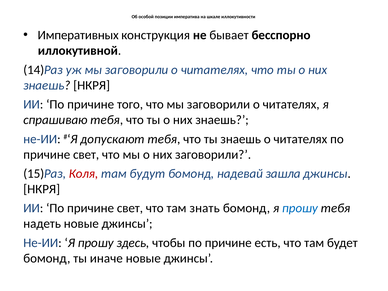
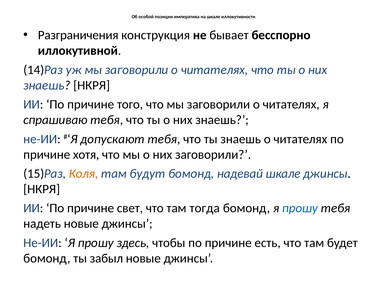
Императивных: Императивных -> Разграничения
свет at (86, 155): свет -> хотя
Коля colour: red -> orange
надевай зашла: зашла -> шкале
знать: знать -> тогда
иначе: иначе -> забыл
